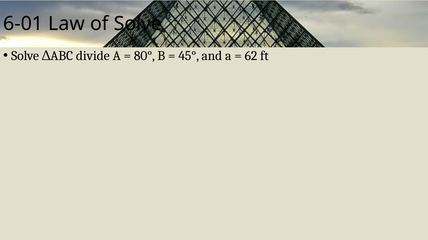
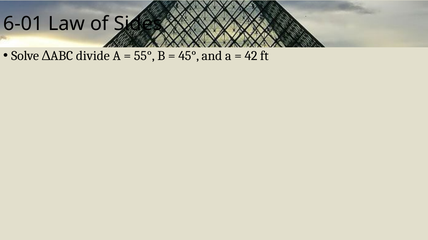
of Solve: Solve -> Sides
80°: 80° -> 55°
62: 62 -> 42
